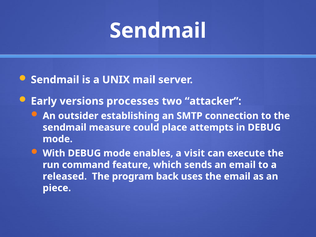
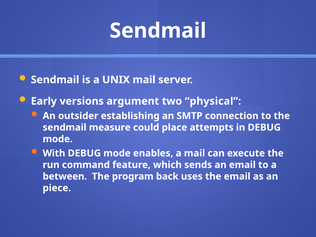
processes: processes -> argument
attacker: attacker -> physical
a visit: visit -> mail
released: released -> between
